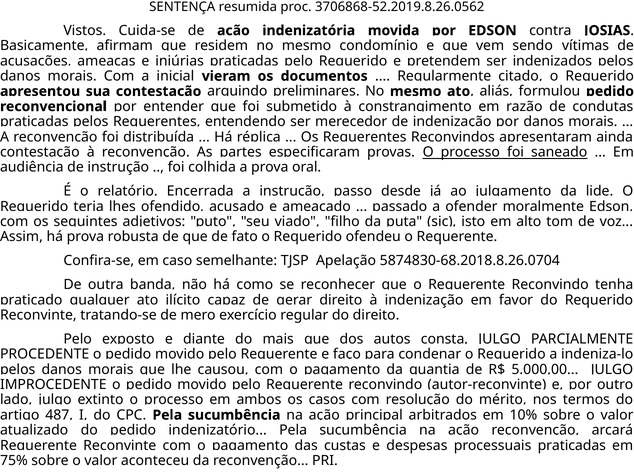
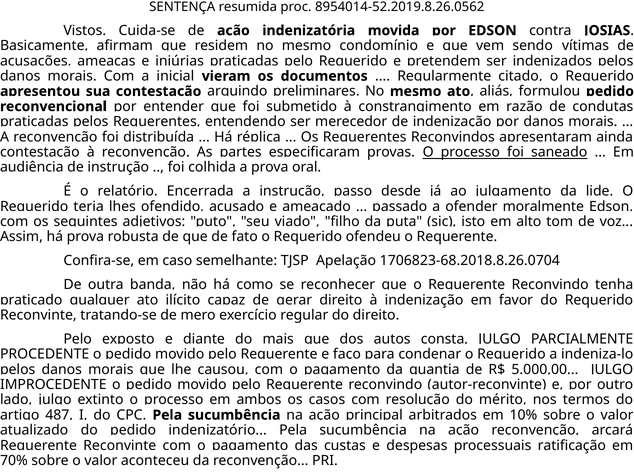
3706868-52.2019.8.26.0562: 3706868-52.2019.8.26.0562 -> 8954014-52.2019.8.26.0562
5874830-68.2018.8.26.0704: 5874830-68.2018.8.26.0704 -> 1706823-68.2018.8.26.0704
processuais praticadas: praticadas -> ratificação
75%: 75% -> 70%
